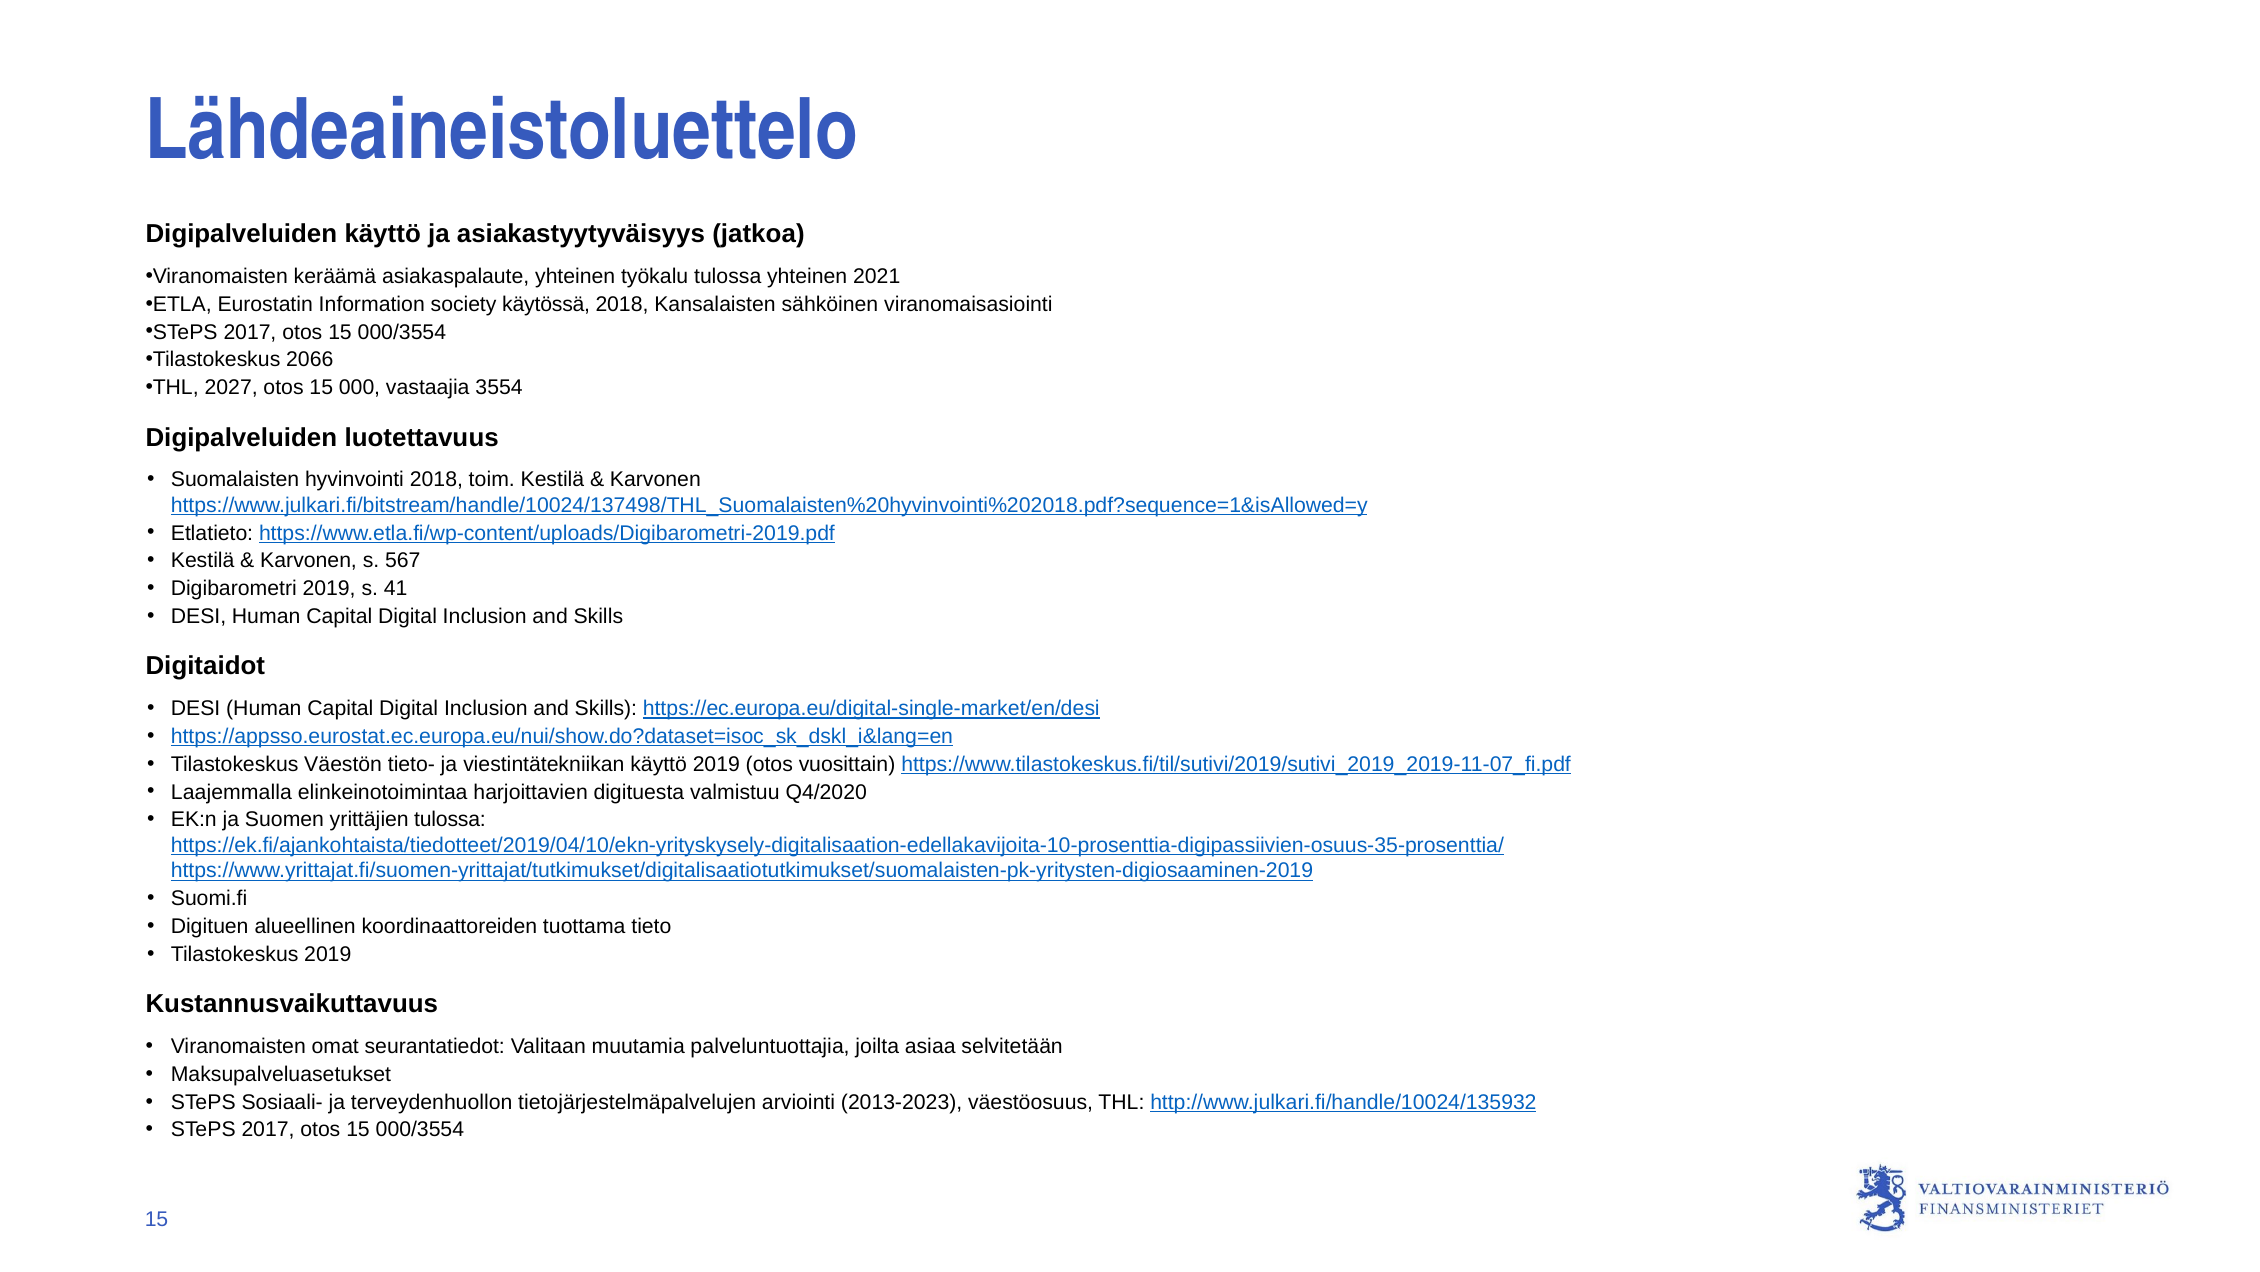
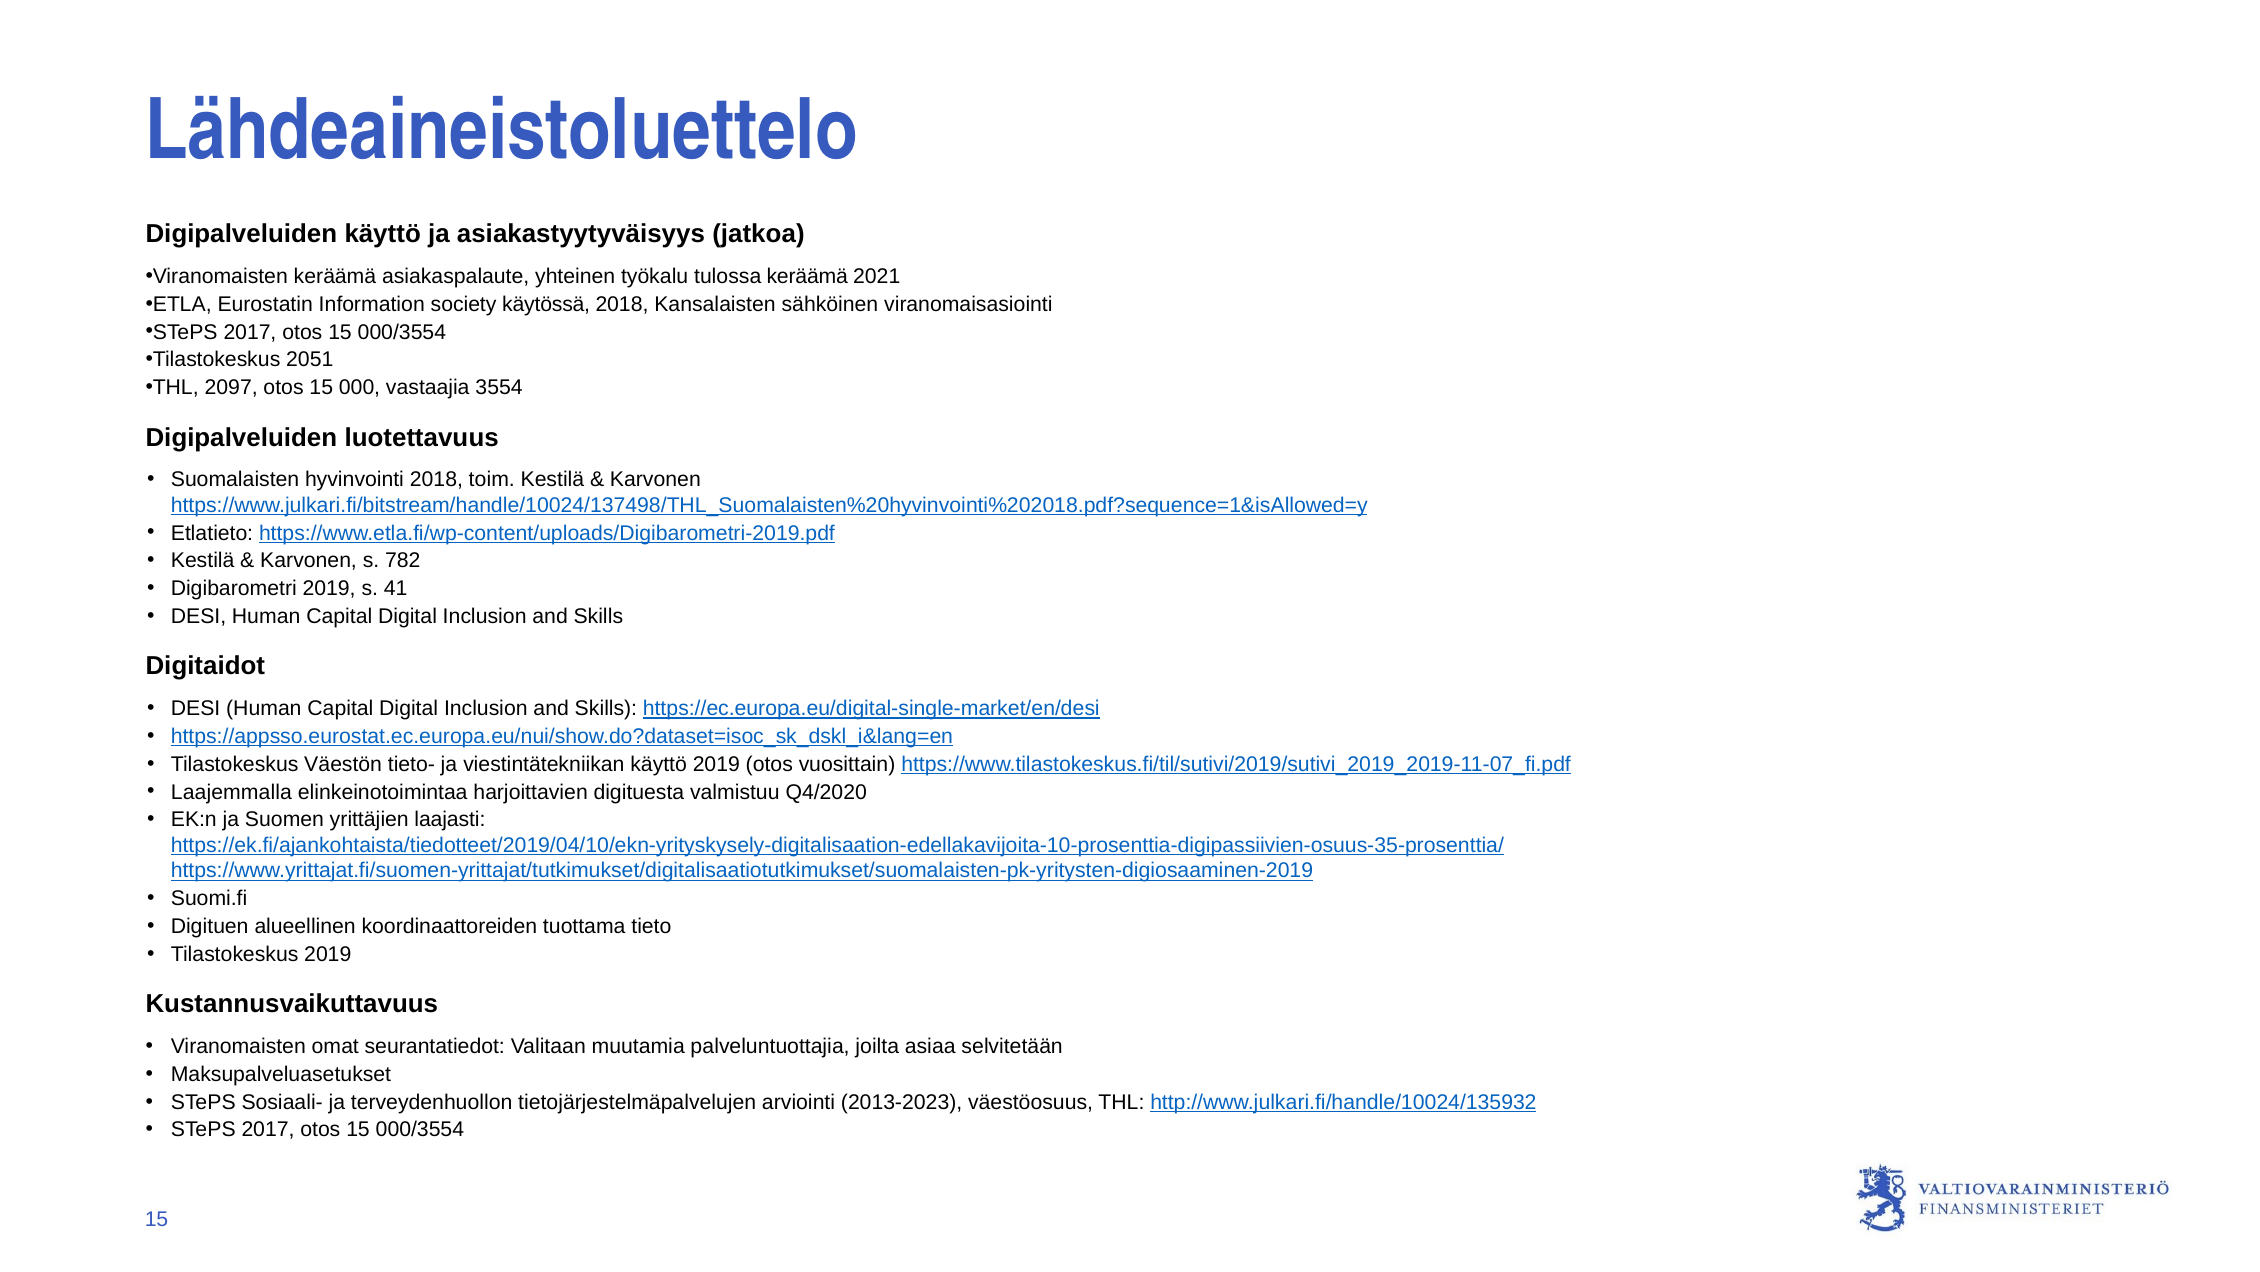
tulossa yhteinen: yhteinen -> keräämä
2066: 2066 -> 2051
2027: 2027 -> 2097
567: 567 -> 782
yrittäjien tulossa: tulossa -> laajasti
